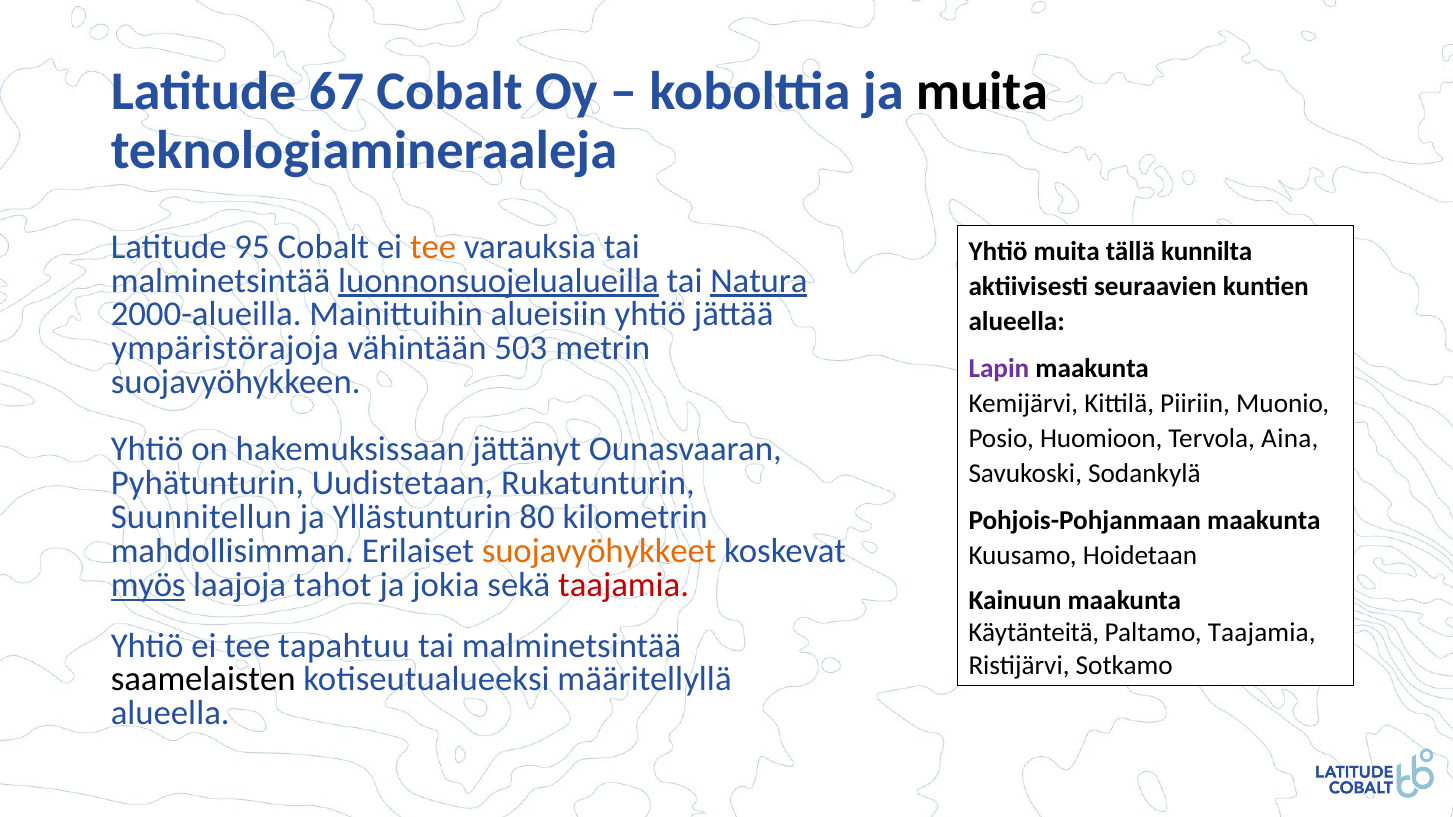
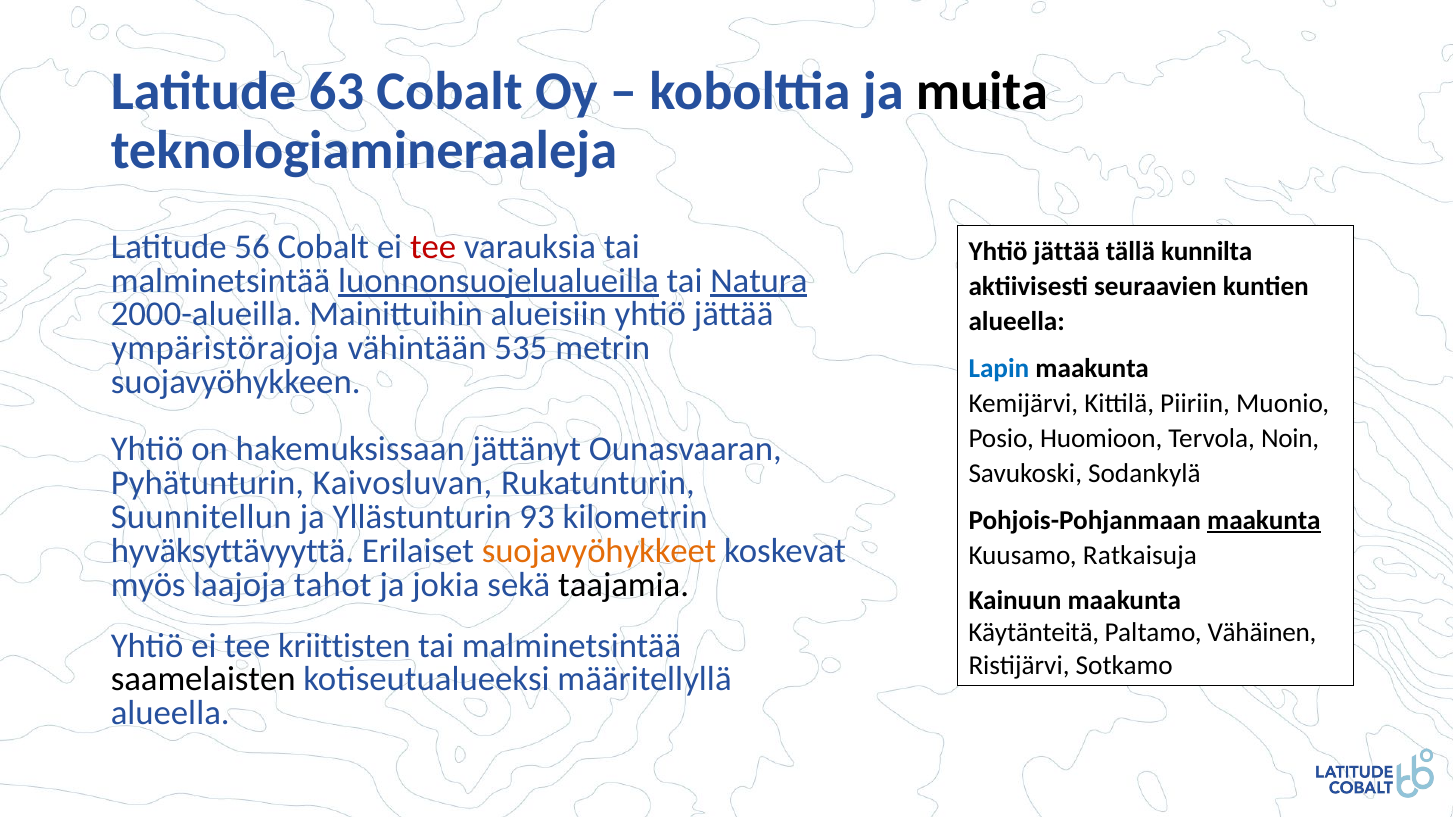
67: 67 -> 63
95: 95 -> 56
tee at (433, 247) colour: orange -> red
muita at (1067, 252): muita -> jättää
503: 503 -> 535
Lapin colour: purple -> blue
Aina: Aina -> Noin
Uudistetaan: Uudistetaan -> Kaivosluvan
80: 80 -> 93
maakunta at (1264, 521) underline: none -> present
mahdollisimman: mahdollisimman -> hyväksyttävyyttä
Hoidetaan: Hoidetaan -> Ratkaisuja
myös underline: present -> none
taajamia at (624, 585) colour: red -> black
Paltamo Taajamia: Taajamia -> Vähäinen
tapahtuu: tapahtuu -> kriittisten
